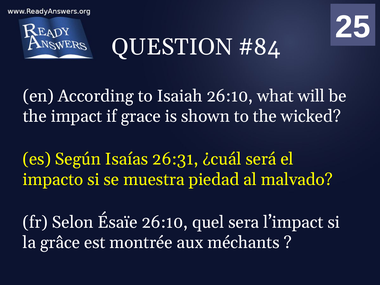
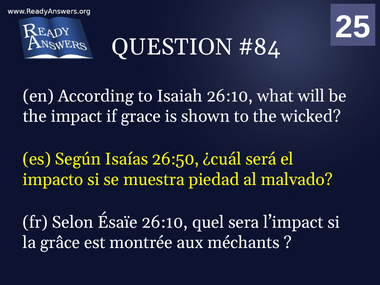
26:31: 26:31 -> 26:50
